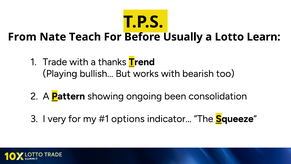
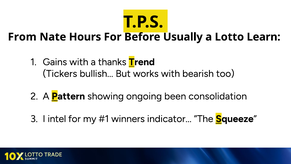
Teach: Teach -> Hours
Trade: Trade -> Gains
Playing: Playing -> Tickers
very: very -> intel
options: options -> winners
